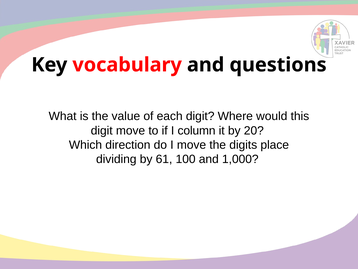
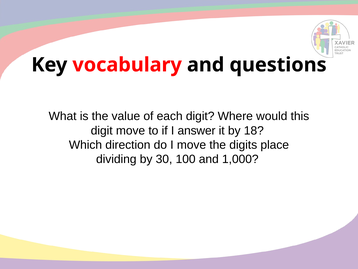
column: column -> answer
20: 20 -> 18
61: 61 -> 30
